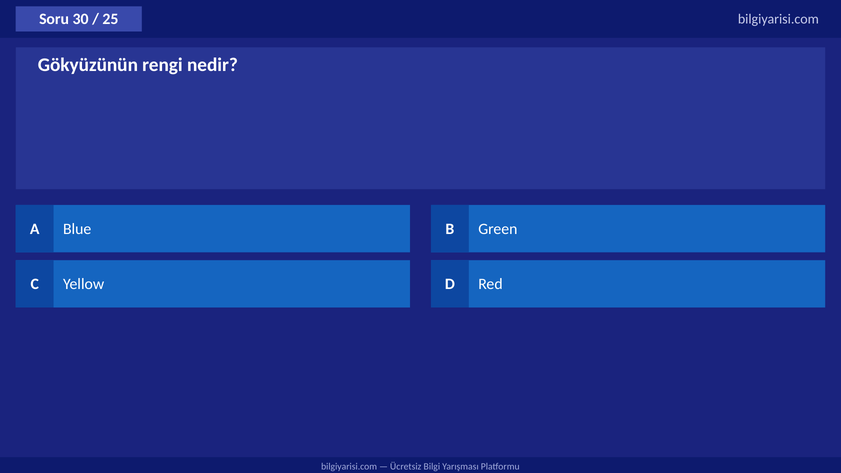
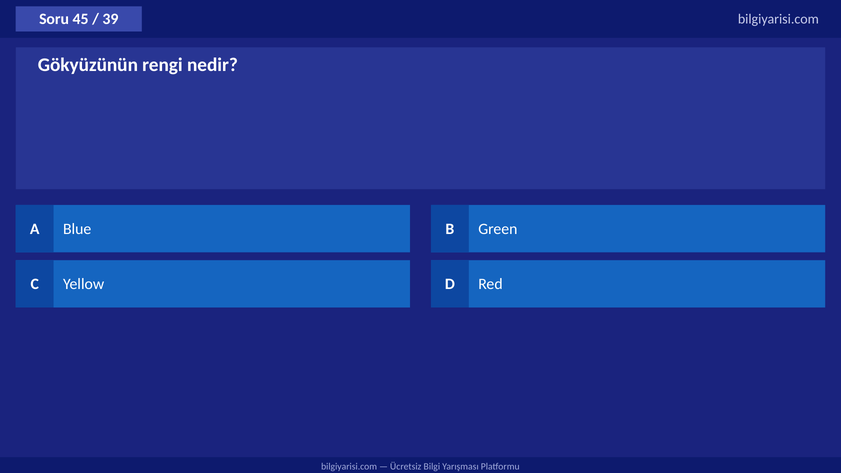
30: 30 -> 45
25: 25 -> 39
